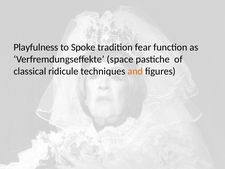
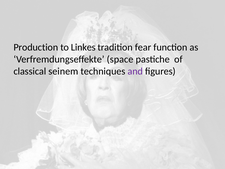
Playfulness: Playfulness -> Production
Spoke: Spoke -> Linkes
ridicule: ridicule -> seinem
and colour: orange -> purple
